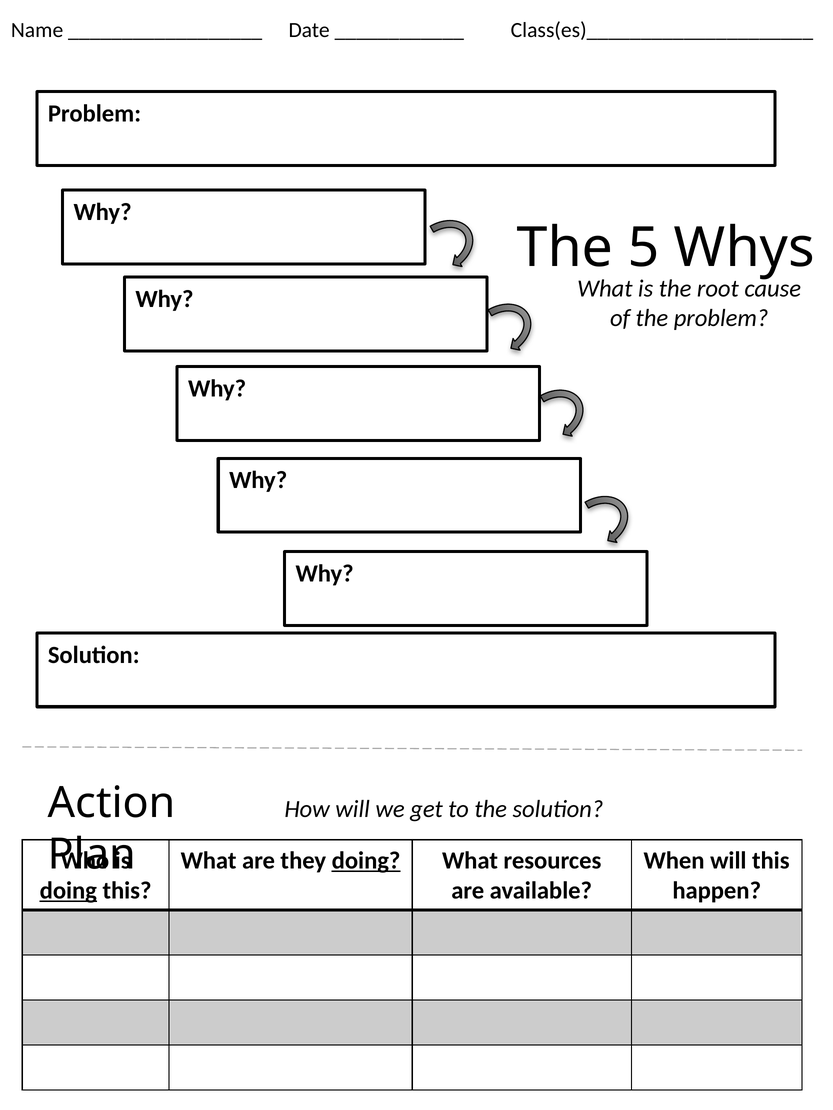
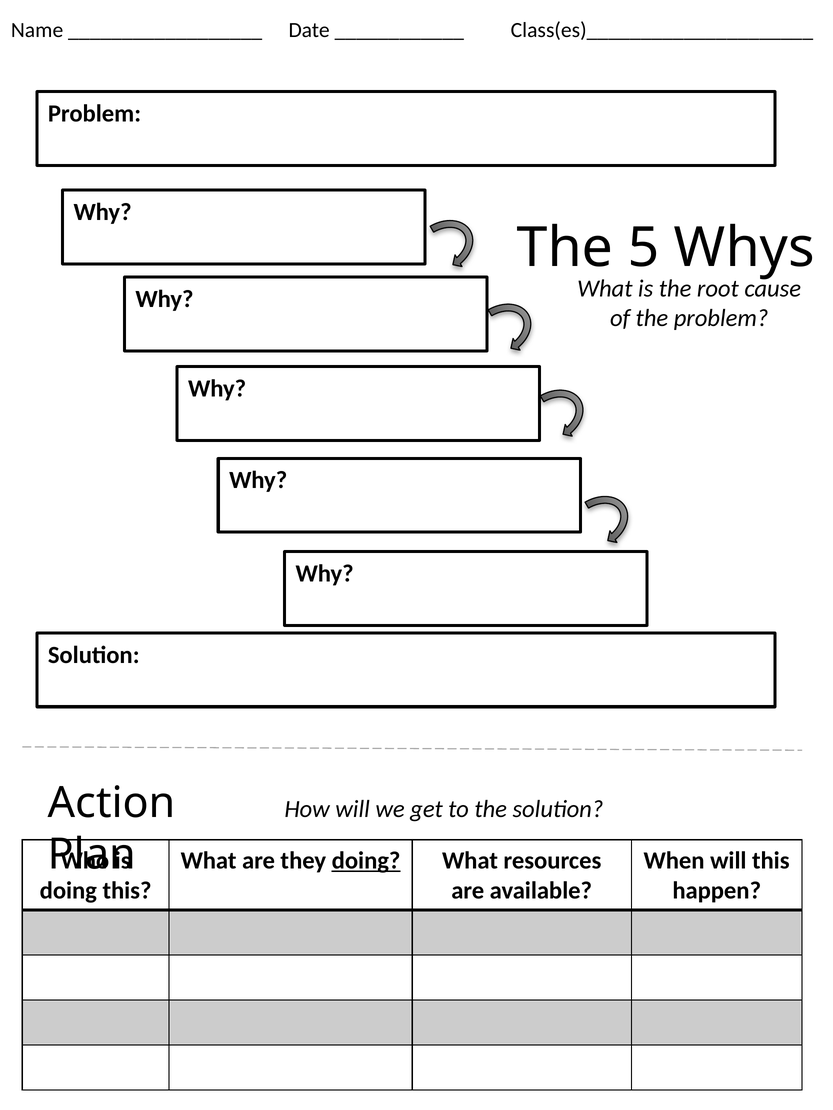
doing at (68, 891) underline: present -> none
